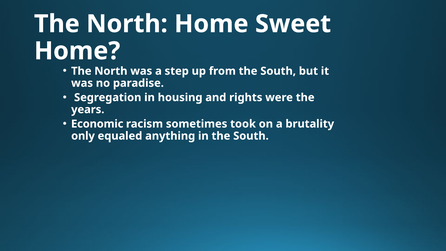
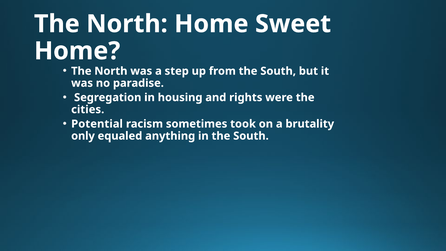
years: years -> cities
Economic: Economic -> Potential
